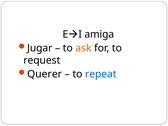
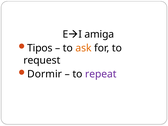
Jugar: Jugar -> Tipos
Querer: Querer -> Dormir
repeat colour: blue -> purple
